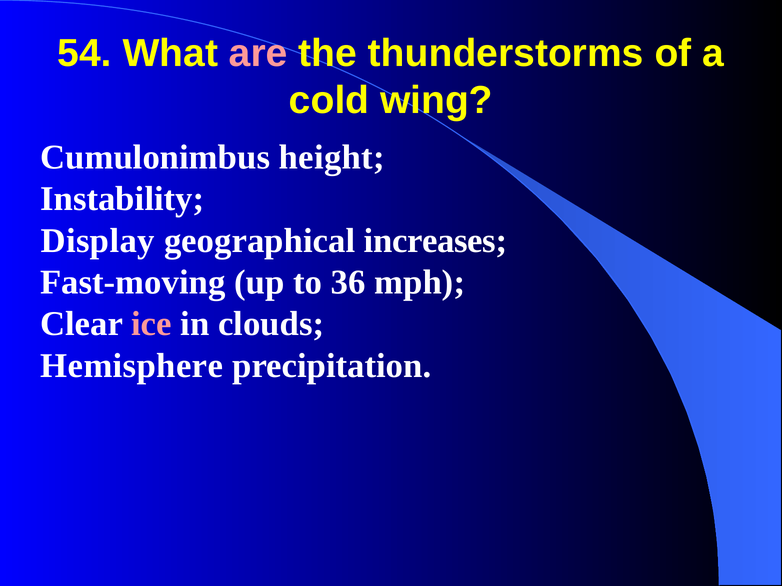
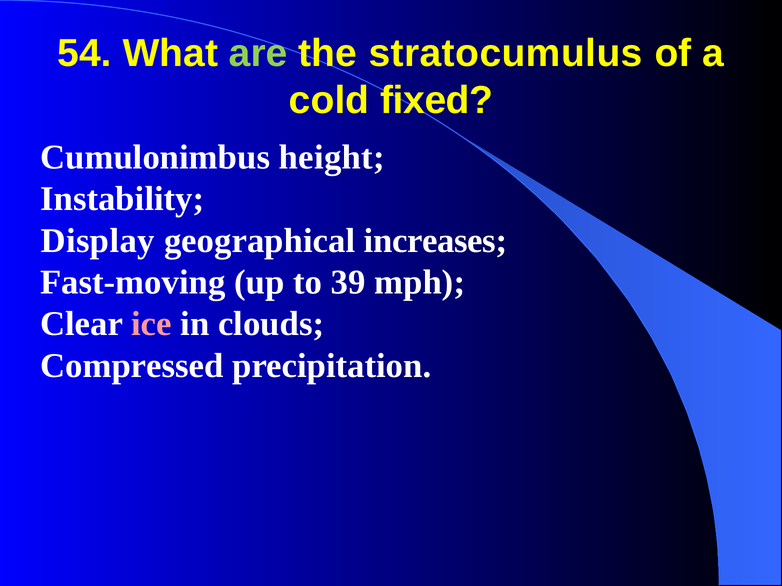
are colour: pink -> light green
thunderstorms: thunderstorms -> stratocumulus
wing: wing -> fixed
36: 36 -> 39
Hemisphere: Hemisphere -> Compressed
